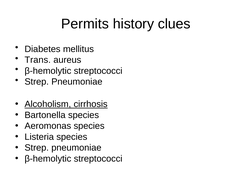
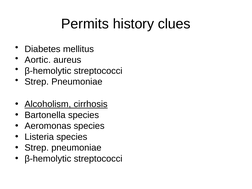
Trans: Trans -> Aortic
